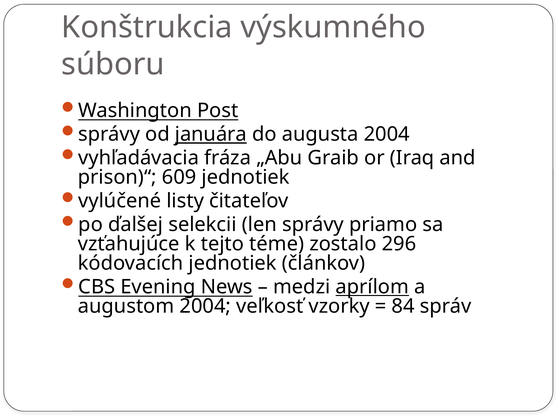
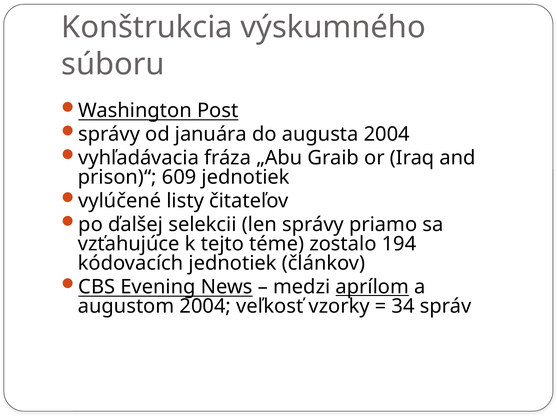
januára underline: present -> none
296: 296 -> 194
84: 84 -> 34
